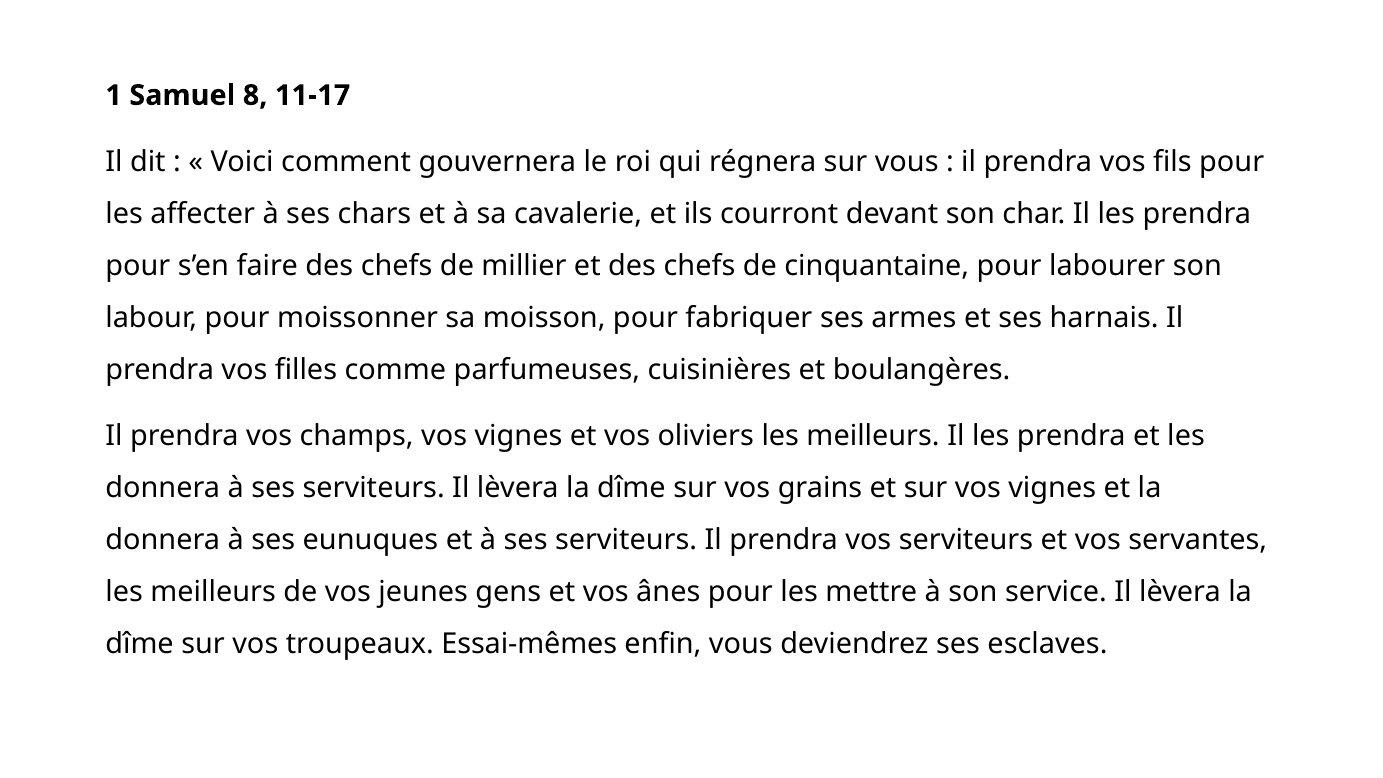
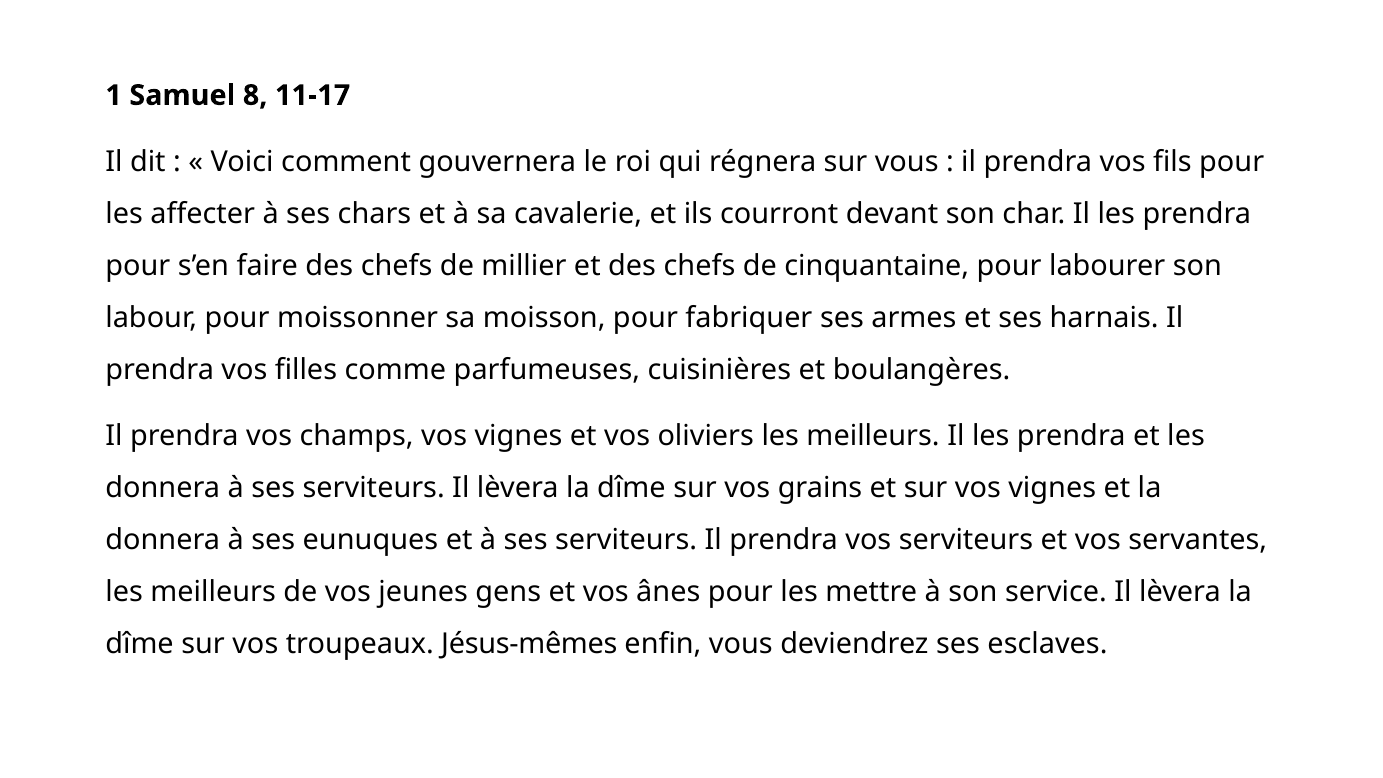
Essai-mêmes: Essai-mêmes -> Jésus-mêmes
